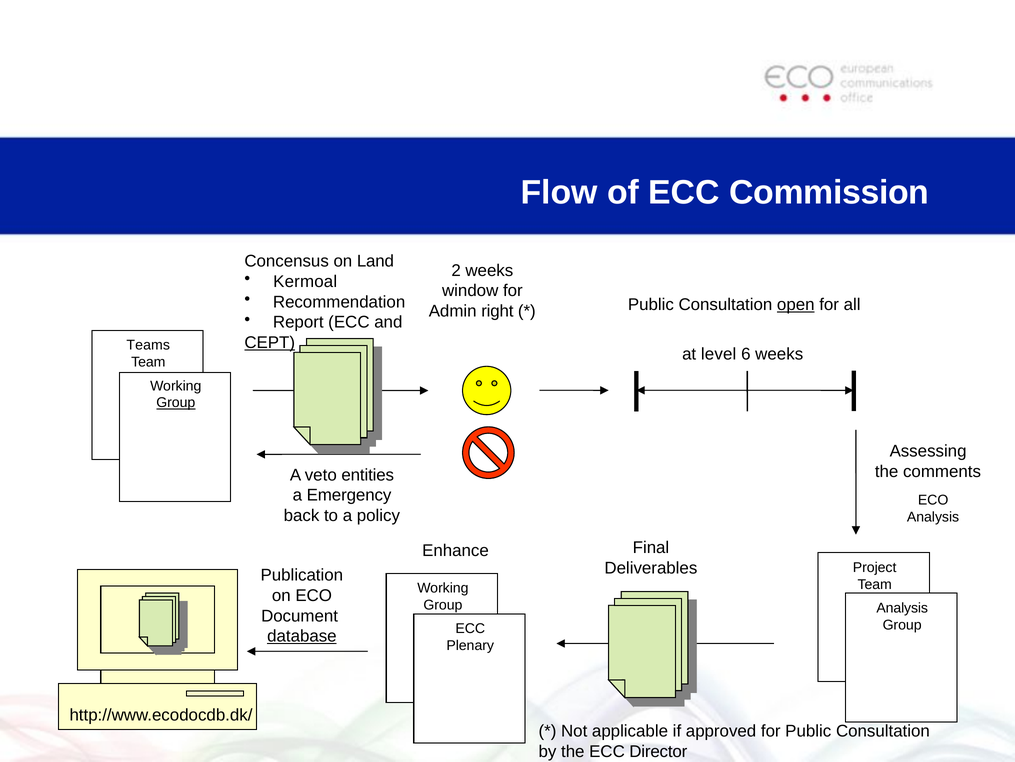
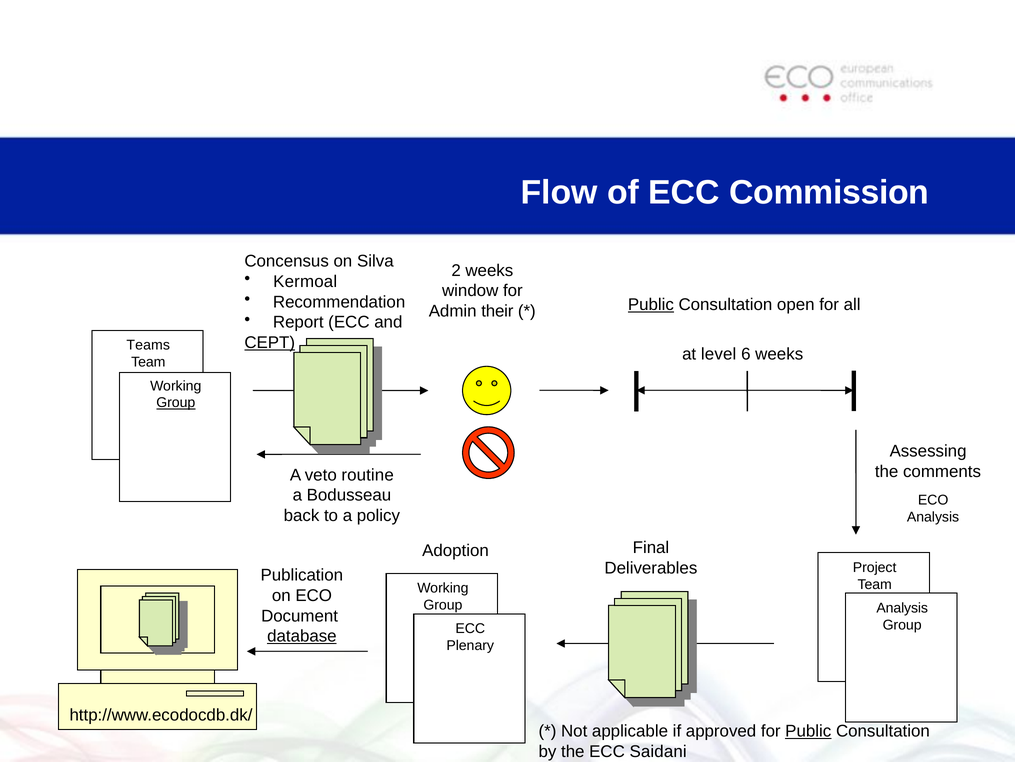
Land: Land -> Silva
Public at (651, 304) underline: none -> present
open underline: present -> none
right: right -> their
entities: entities -> routine
Emergency: Emergency -> Bodusseau
Enhance: Enhance -> Adoption
Public at (808, 731) underline: none -> present
Director: Director -> Saidani
